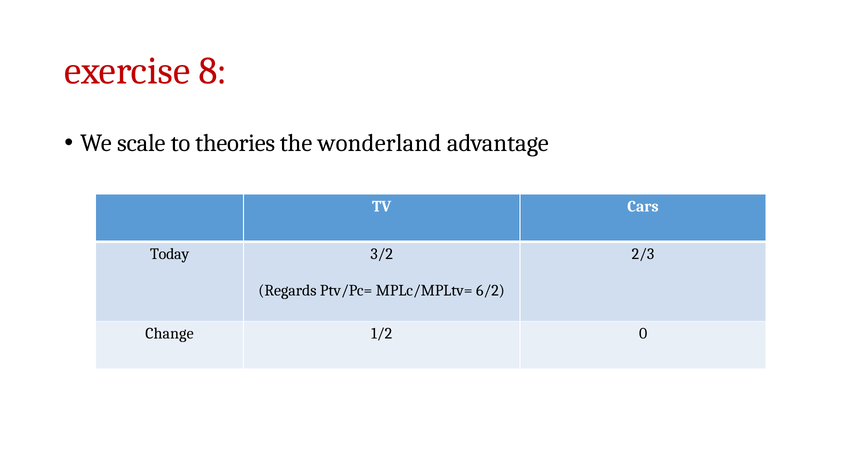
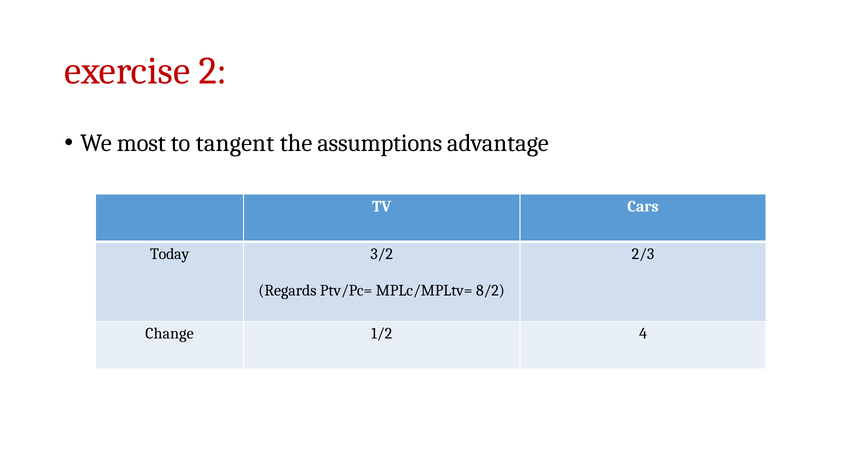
8: 8 -> 2
scale: scale -> most
theories: theories -> tangent
wonderland: wonderland -> assumptions
6/2: 6/2 -> 8/2
0: 0 -> 4
